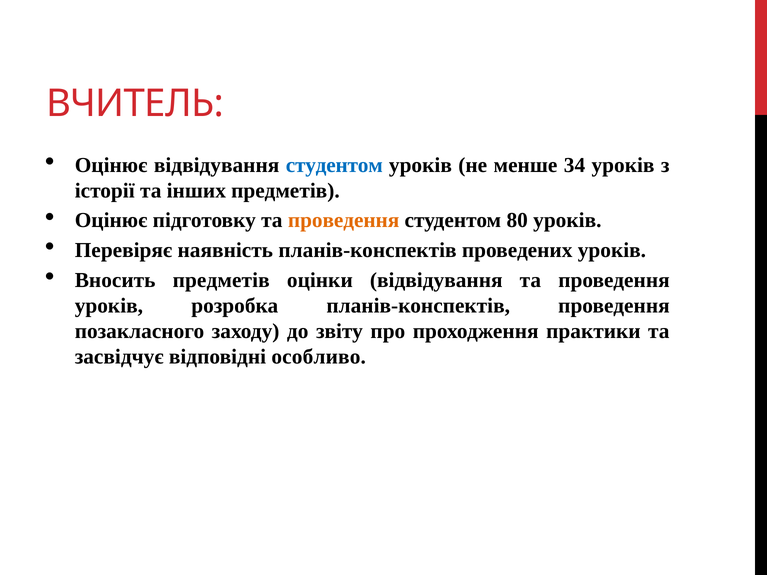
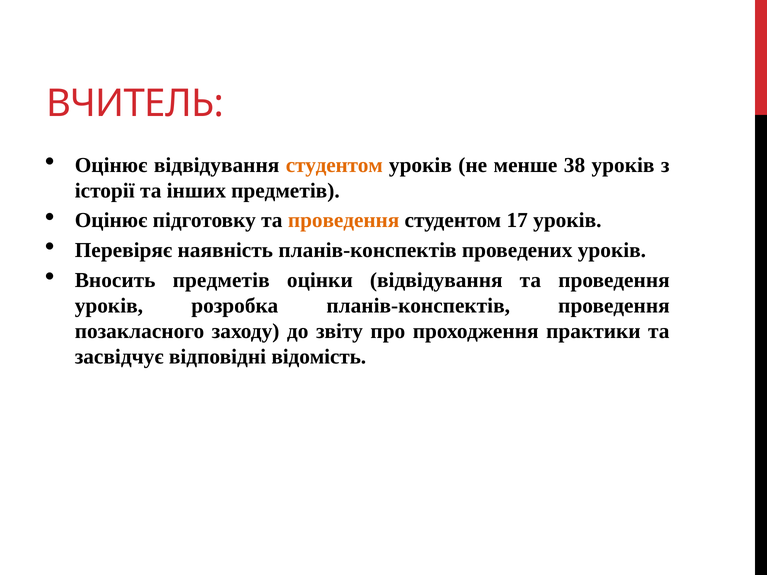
студентом at (334, 165) colour: blue -> orange
34: 34 -> 38
80: 80 -> 17
особливо: особливо -> відомість
